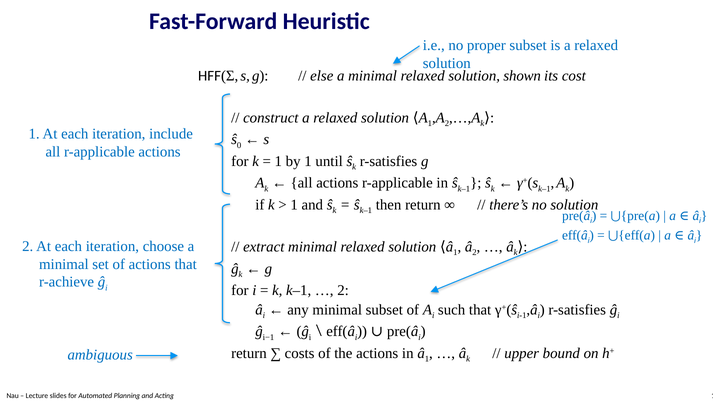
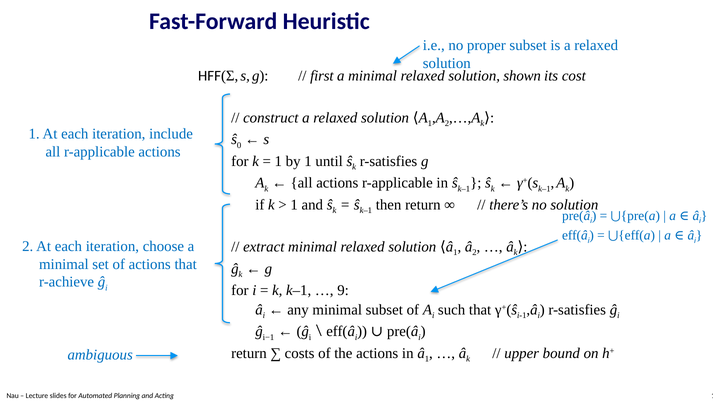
else: else -> first
2 at (343, 290): 2 -> 9
